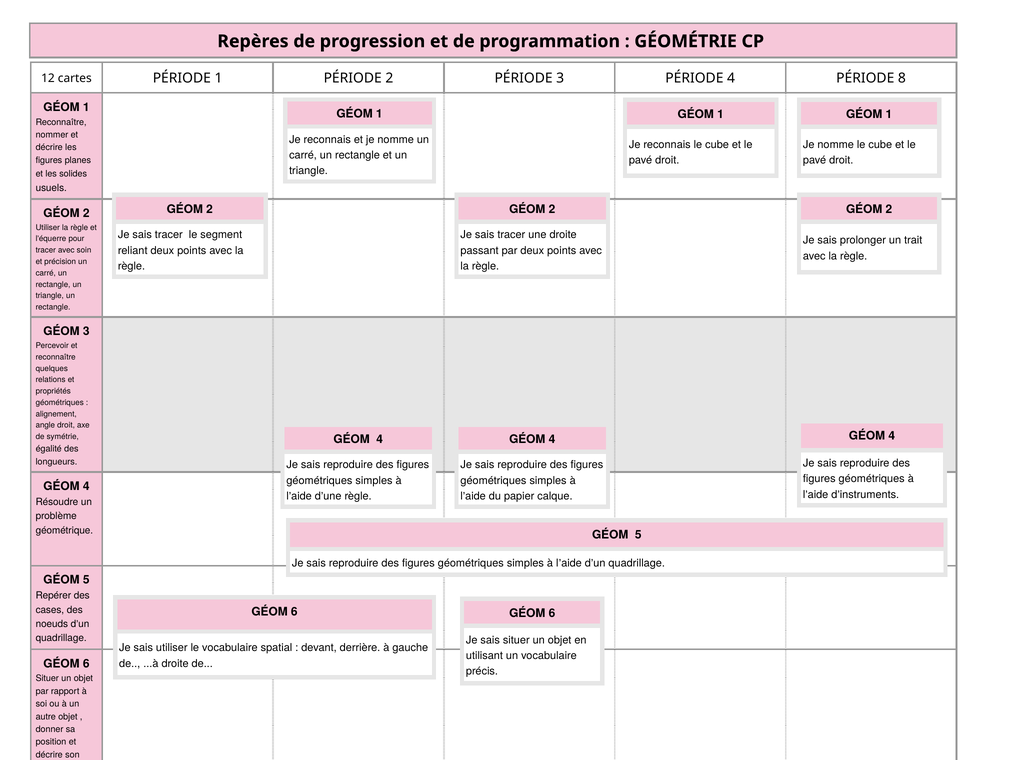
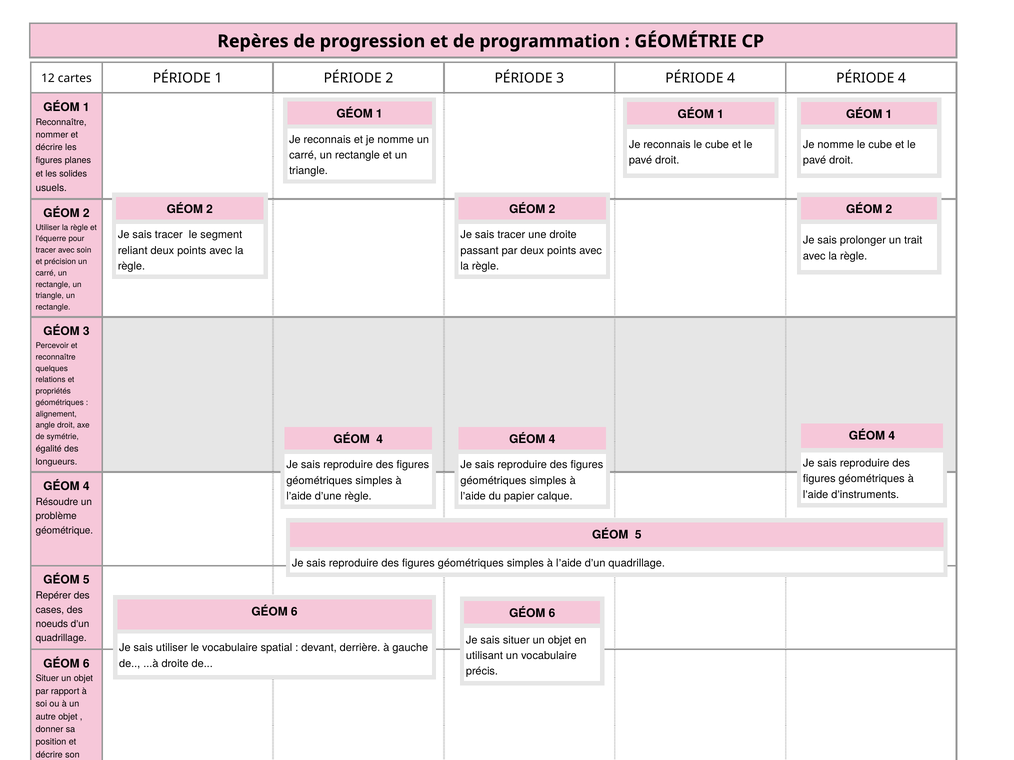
4 PÉRIODE 8: 8 -> 4
